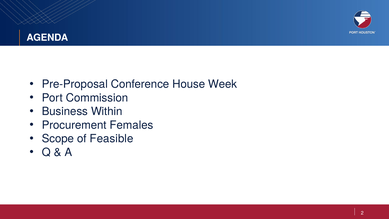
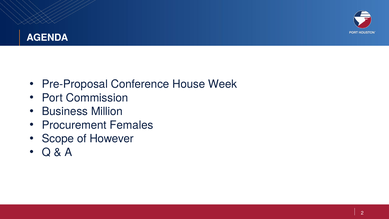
Within: Within -> Million
Feasible: Feasible -> However
